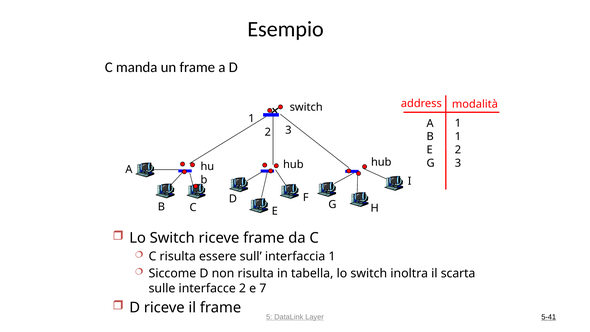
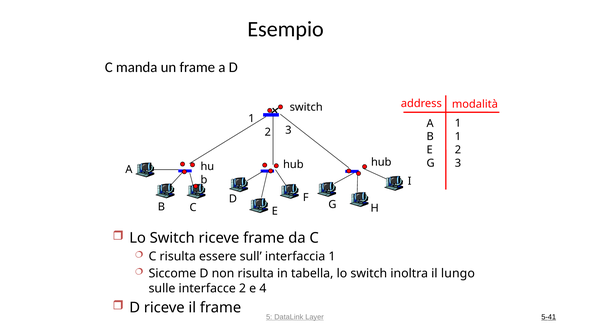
scarta: scarta -> lungo
7: 7 -> 4
